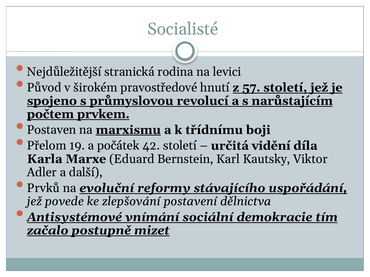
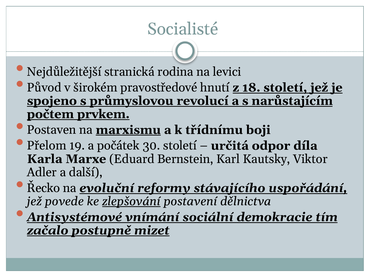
57: 57 -> 18
42: 42 -> 30
vidění: vidění -> odpor
Prvků: Prvků -> Řecko
zlepšování underline: none -> present
